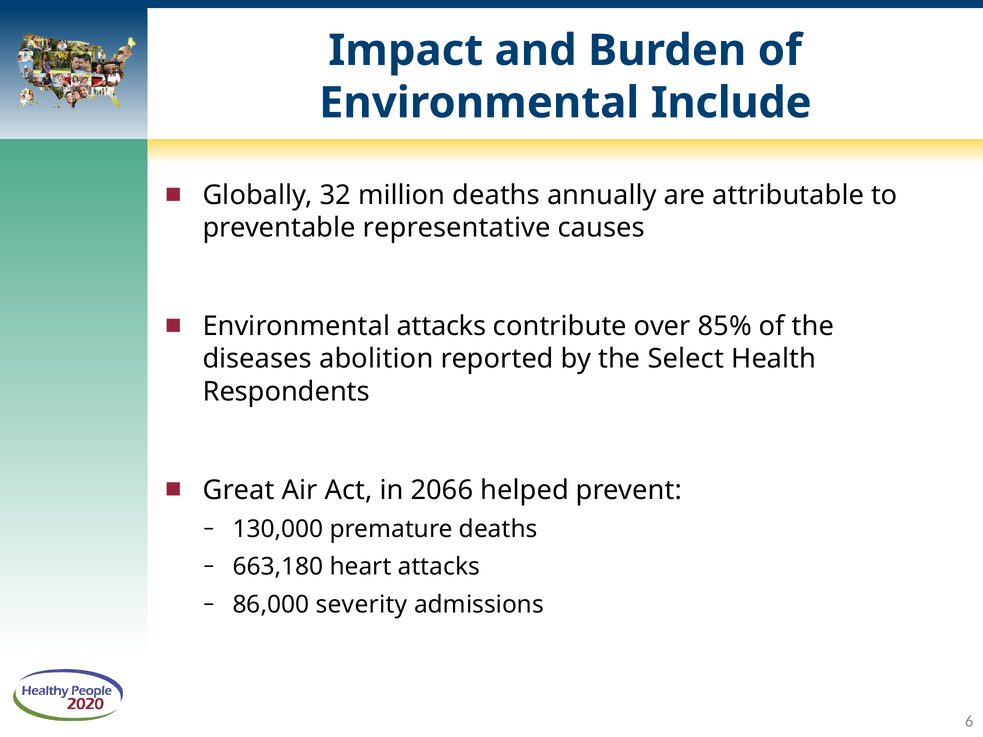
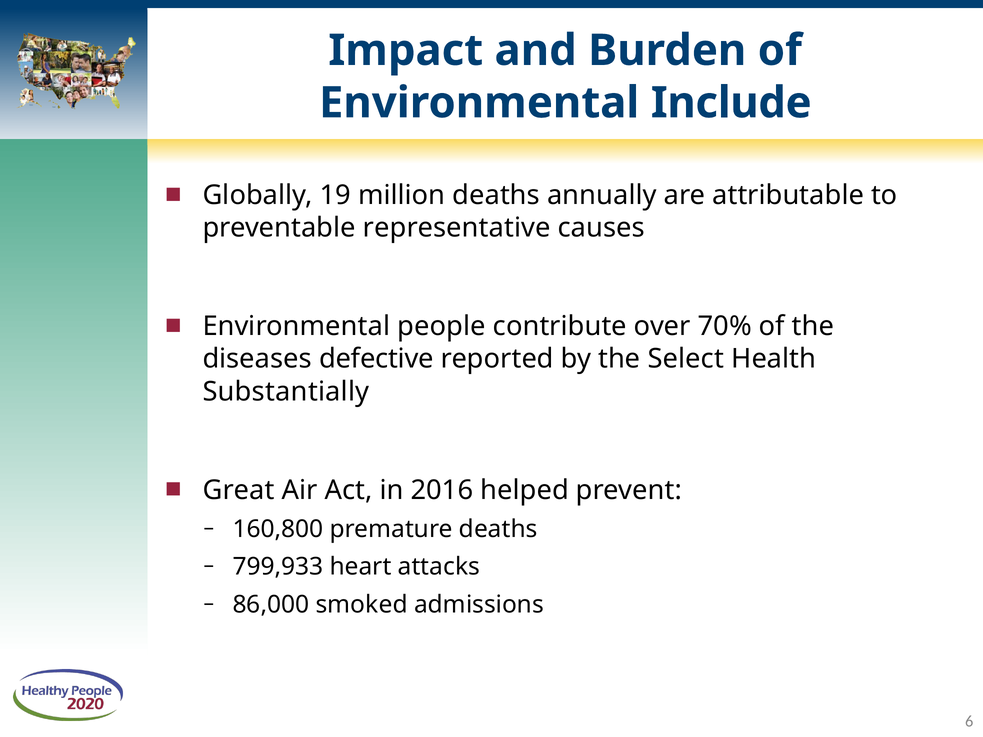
32: 32 -> 19
Environmental attacks: attacks -> people
85%: 85% -> 70%
abolition: abolition -> defective
Respondents: Respondents -> Substantially
2066: 2066 -> 2016
130,000: 130,000 -> 160,800
663,180: 663,180 -> 799,933
severity: severity -> smoked
